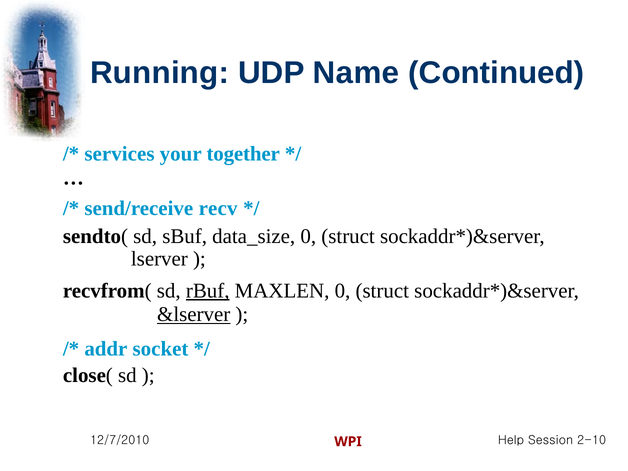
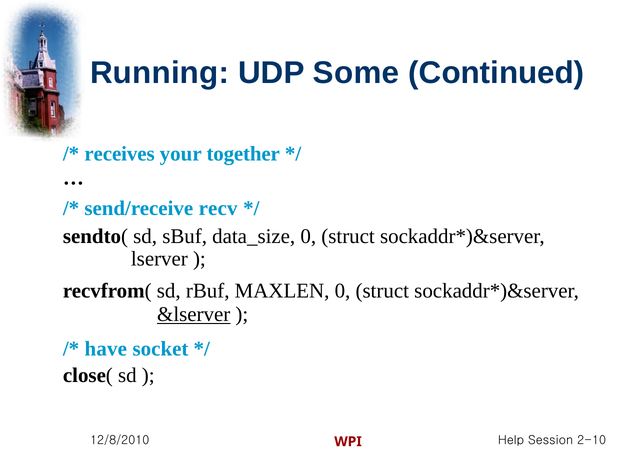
Name: Name -> Some
services: services -> receives
rBuf underline: present -> none
addr: addr -> have
12/7/2010: 12/7/2010 -> 12/8/2010
